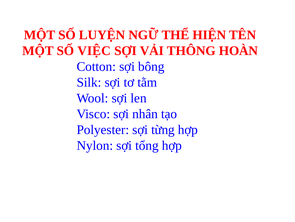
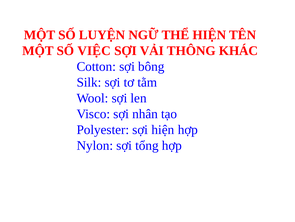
HOÀN: HOÀN -> KHÁC
sợi từng: từng -> hiện
